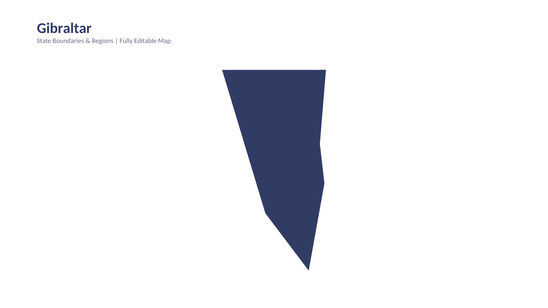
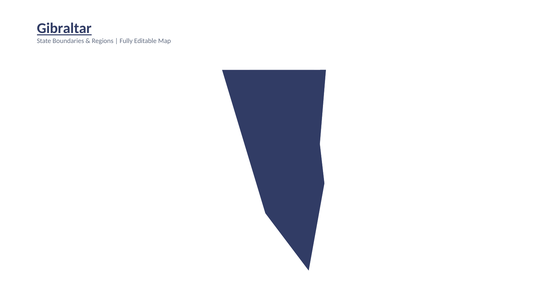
Gibraltar underline: none -> present
